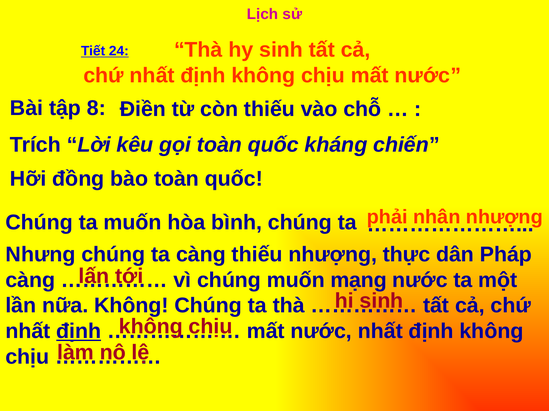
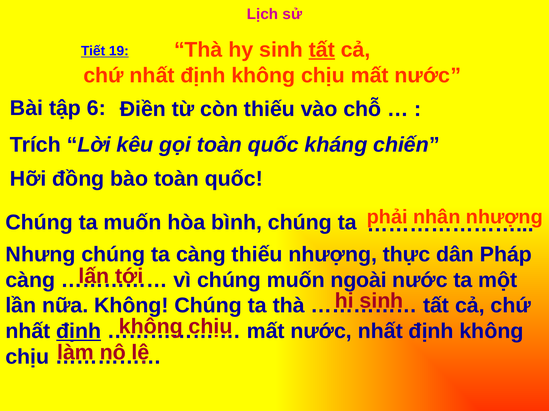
tất at (322, 50) underline: none -> present
24: 24 -> 19
8: 8 -> 6
mạng: mạng -> ngoài
